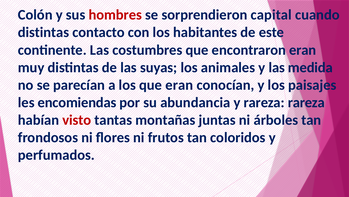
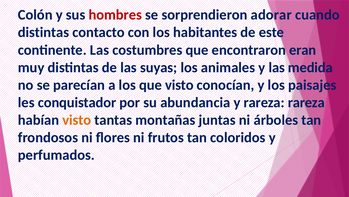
capital: capital -> adorar
que eran: eran -> visto
encomiendas: encomiendas -> conquistador
visto at (77, 120) colour: red -> orange
